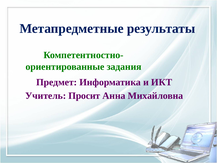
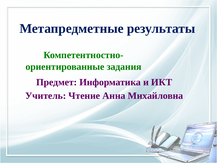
Просит: Просит -> Чтение
